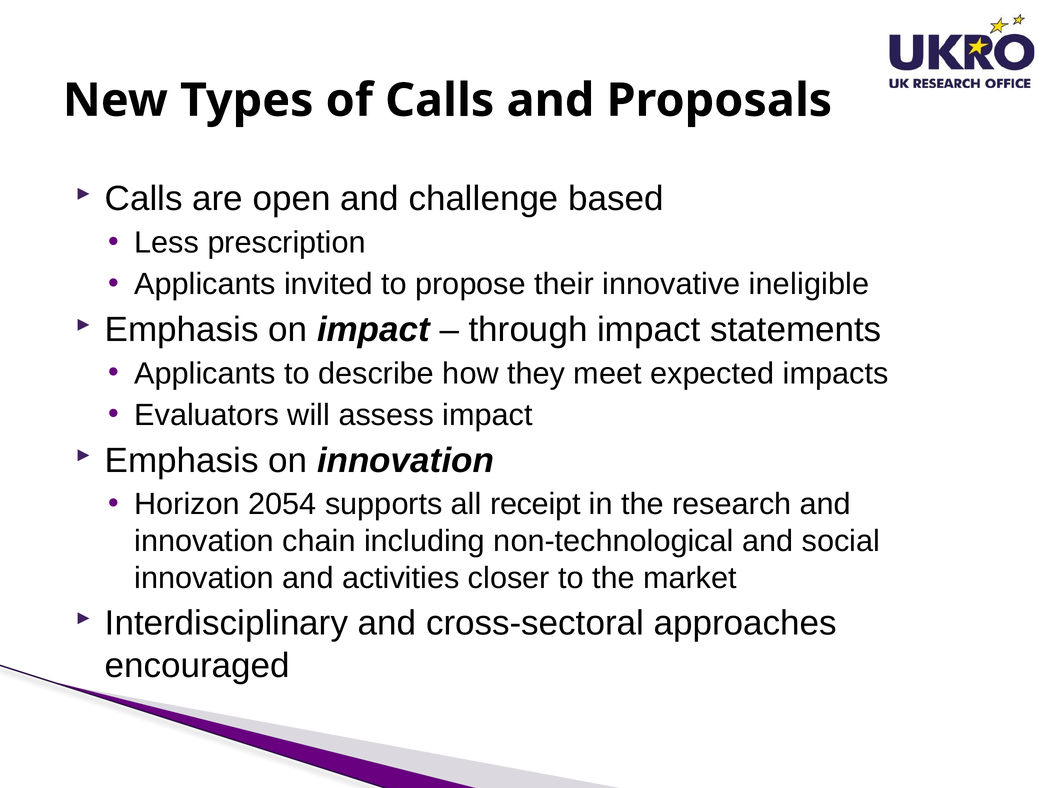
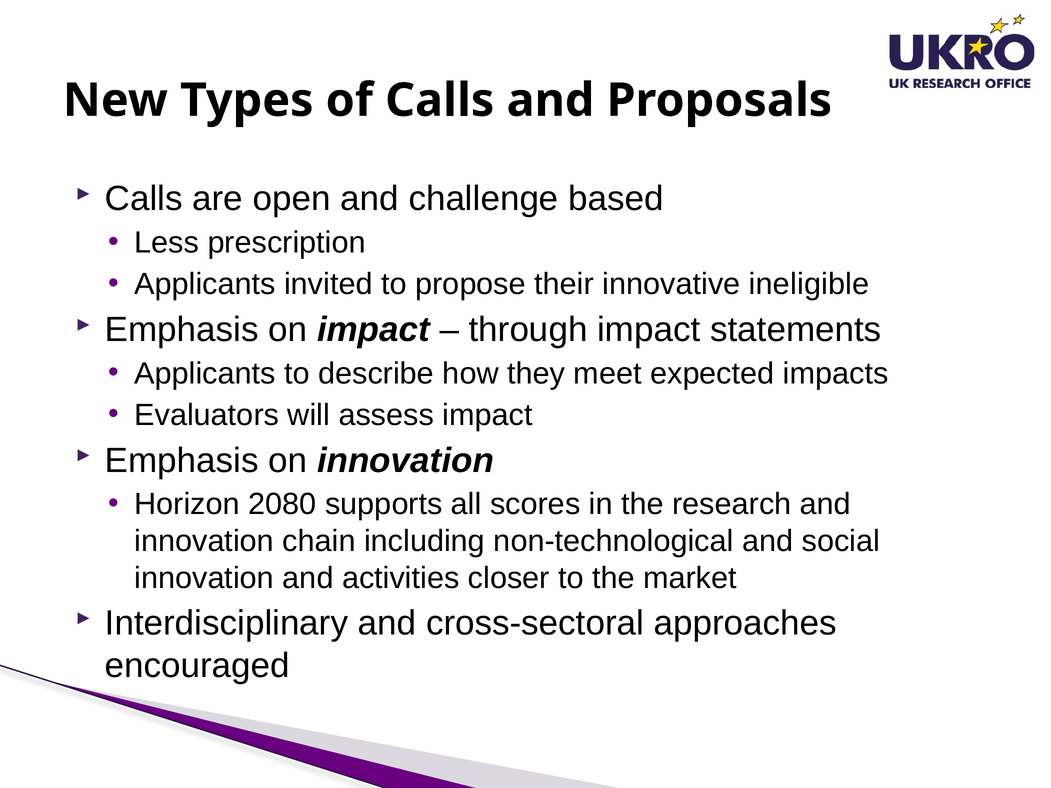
2054: 2054 -> 2080
receipt: receipt -> scores
